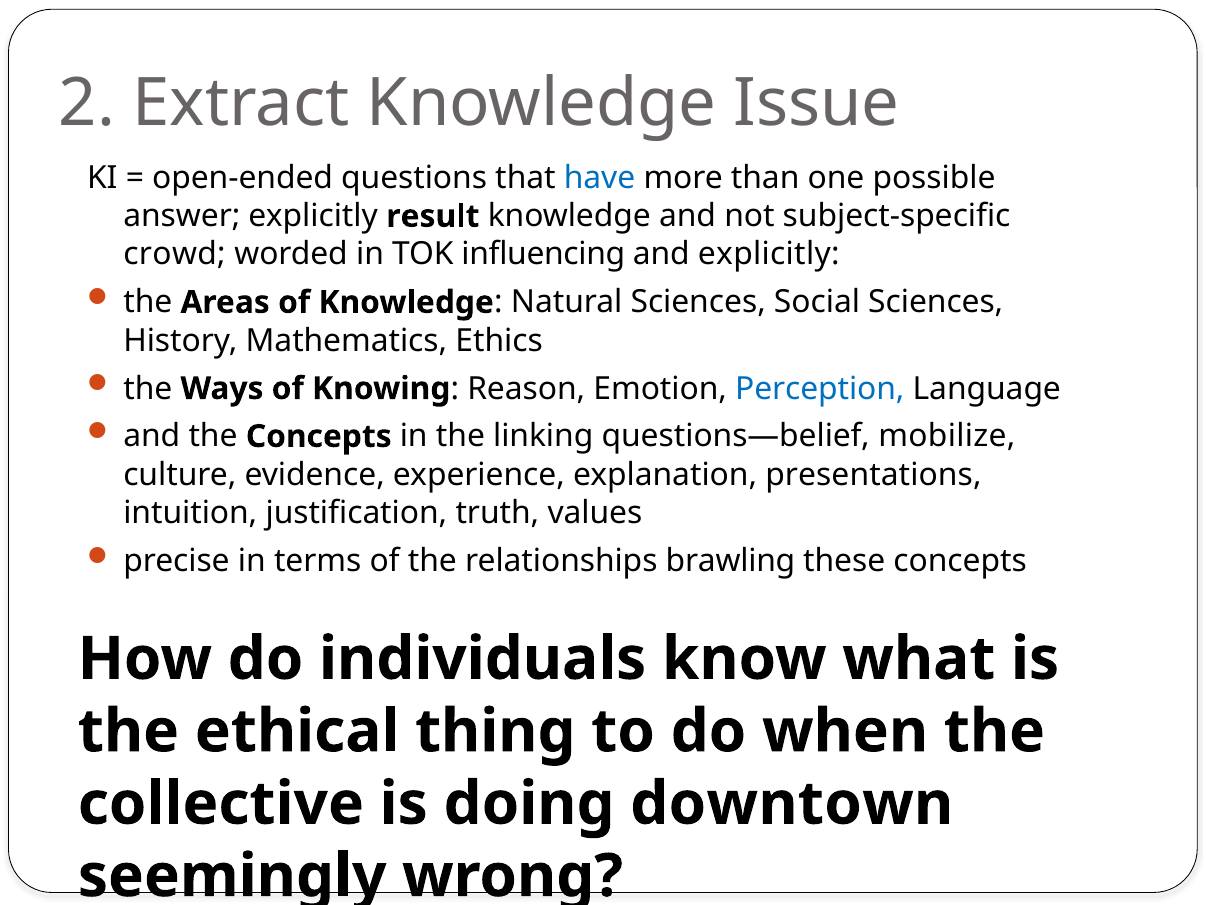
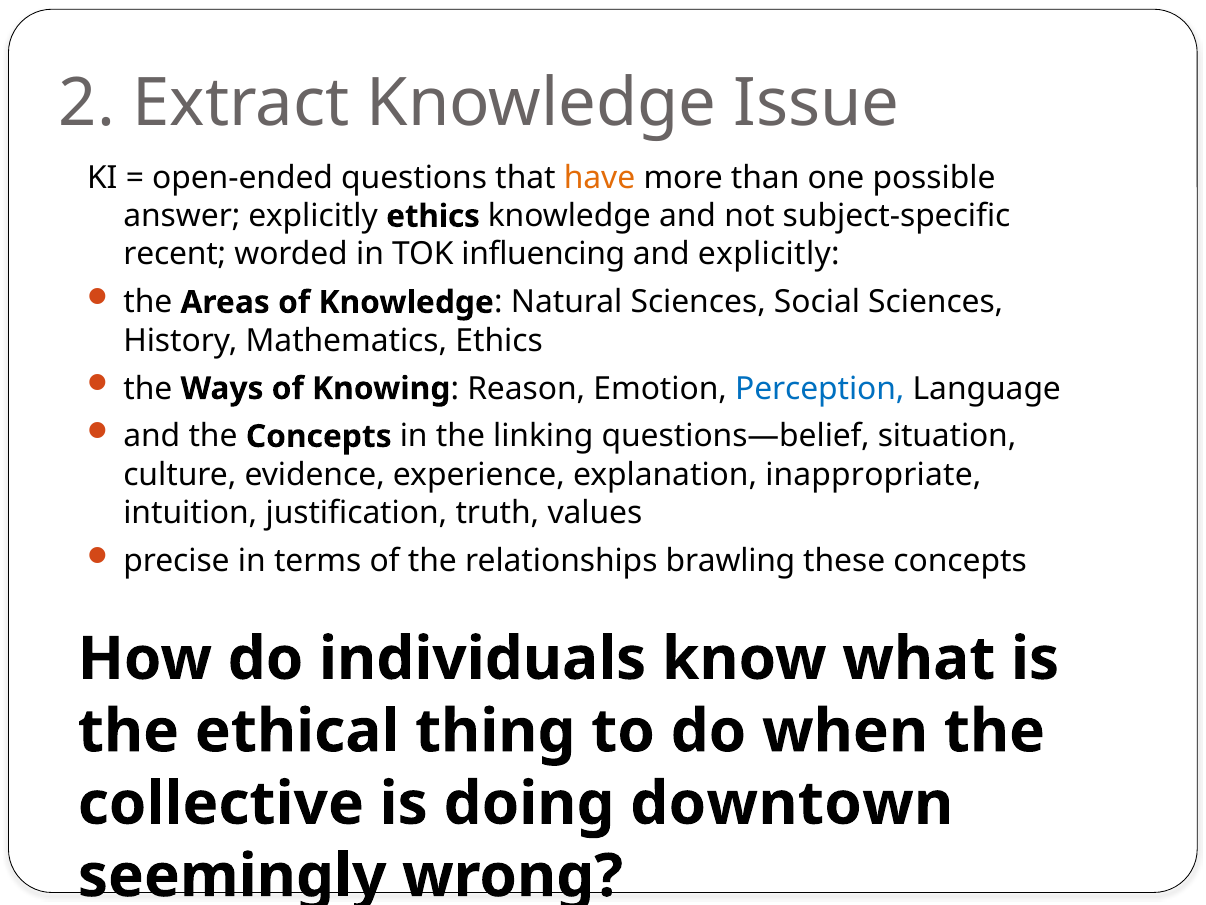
have colour: blue -> orange
explicitly result: result -> ethics
crowd: crowd -> recent
mobilize: mobilize -> situation
presentations: presentations -> inappropriate
